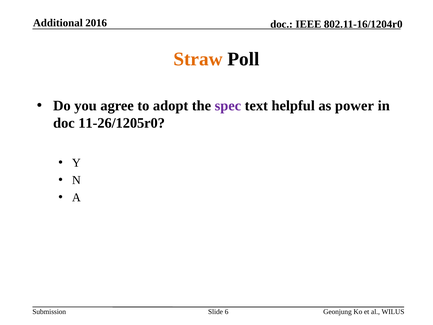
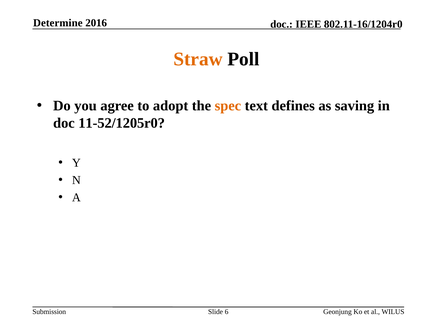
Additional: Additional -> Determine
spec colour: purple -> orange
helpful: helpful -> defines
power: power -> saving
11-26/1205r0: 11-26/1205r0 -> 11-52/1205r0
